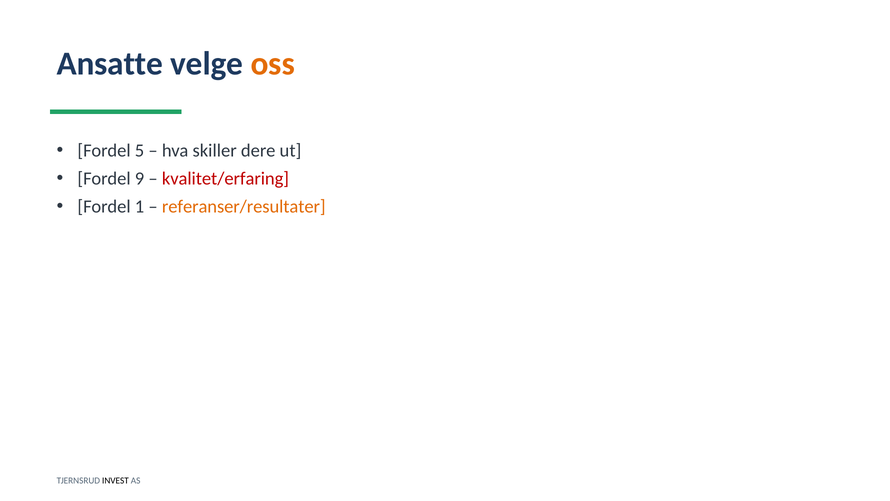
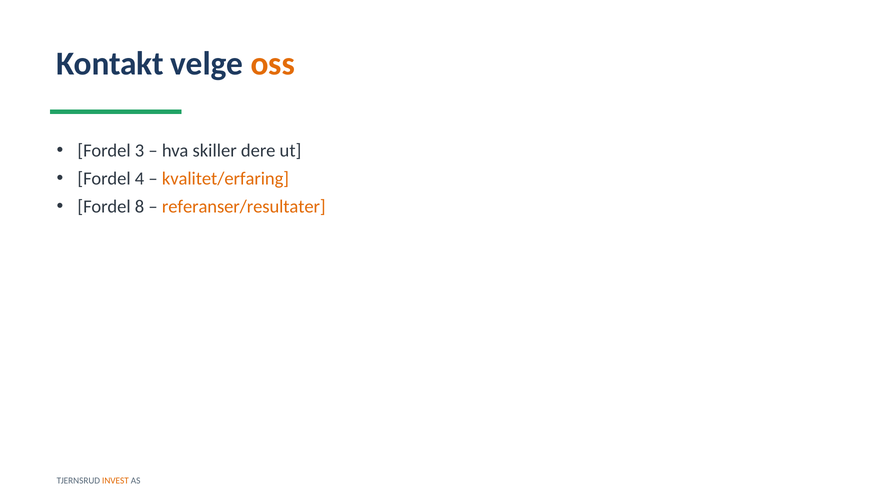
Ansatte: Ansatte -> Kontakt
5: 5 -> 3
9: 9 -> 4
kvalitet/erfaring colour: red -> orange
1: 1 -> 8
INVEST colour: black -> orange
